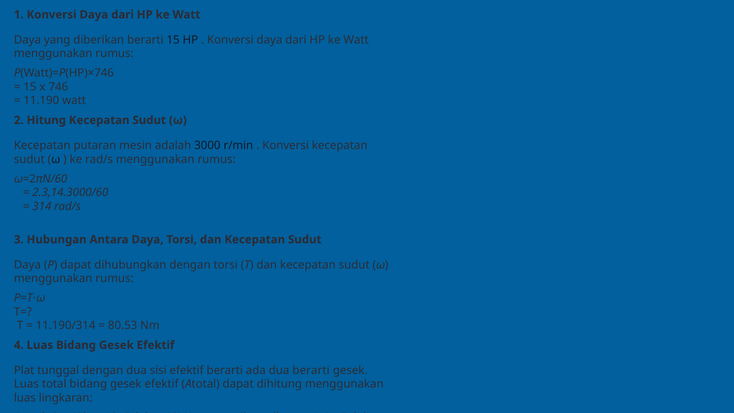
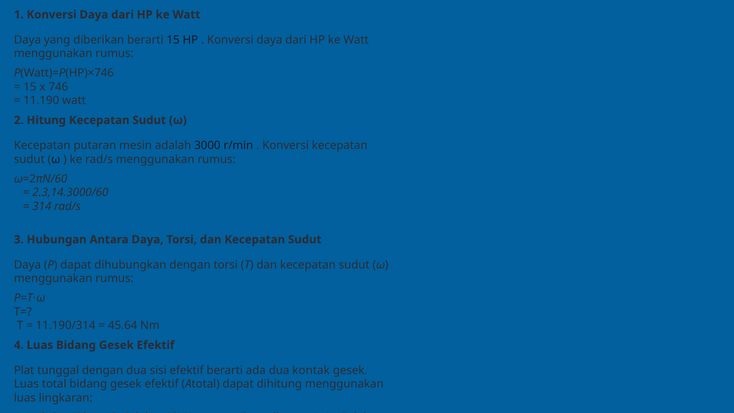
80.53: 80.53 -> 45.64
dua berarti: berarti -> kontak
